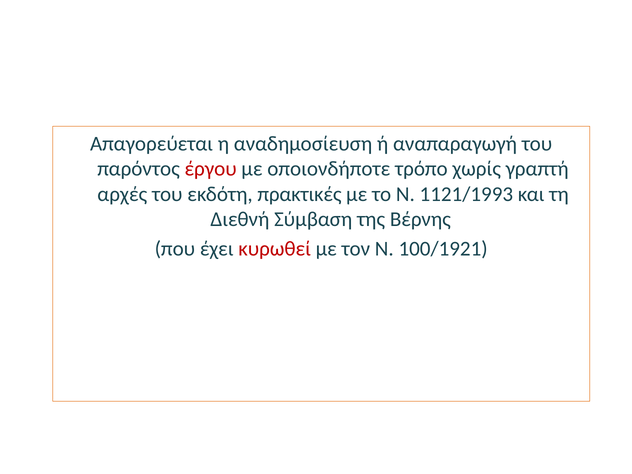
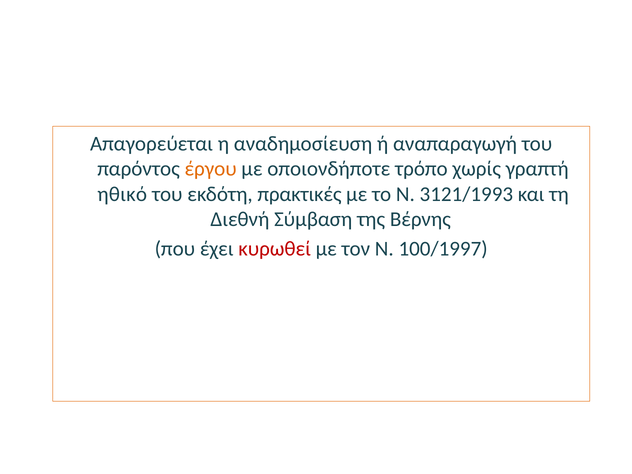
έργου colour: red -> orange
αρχές: αρχές -> ηθικό
1121/1993: 1121/1993 -> 3121/1993
100/1921: 100/1921 -> 100/1997
